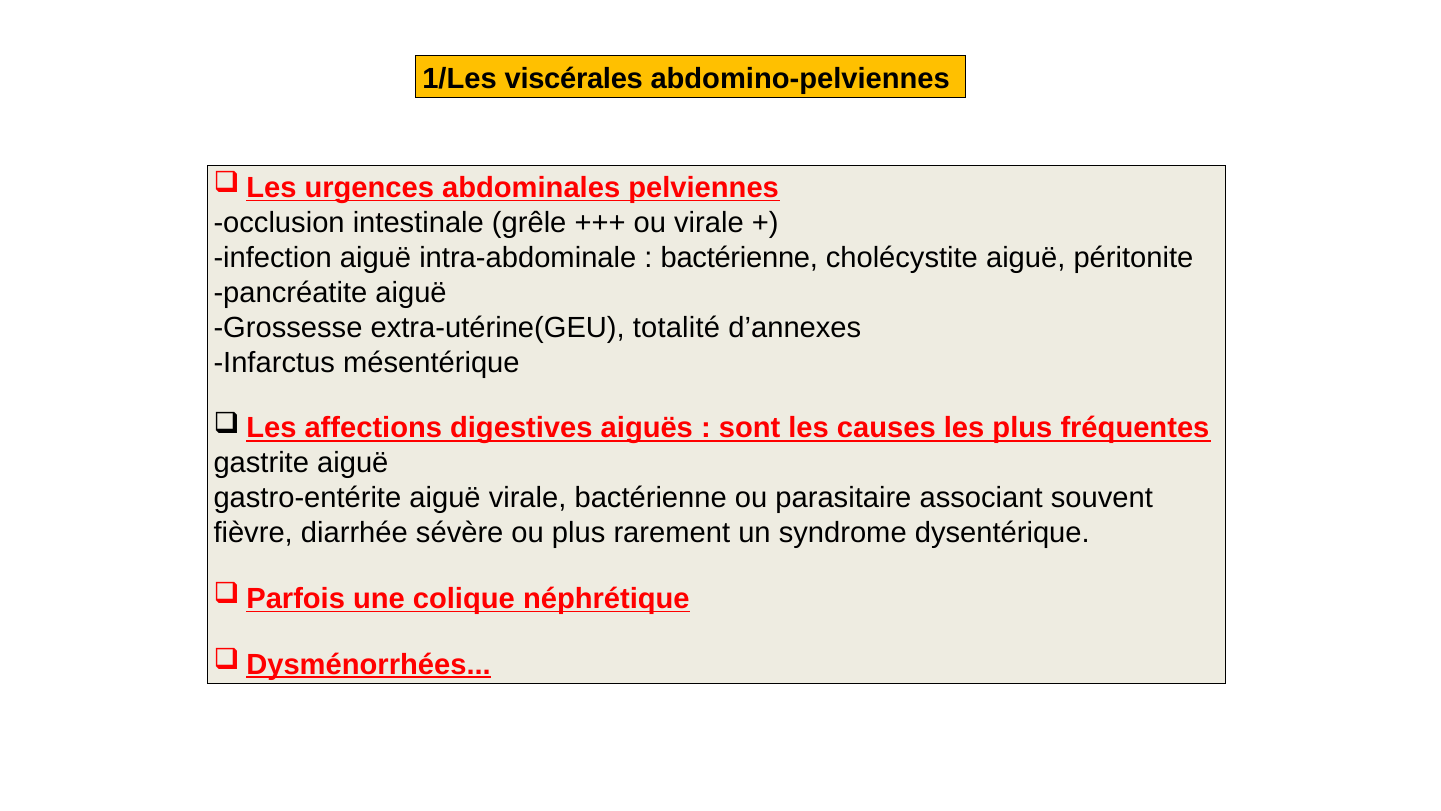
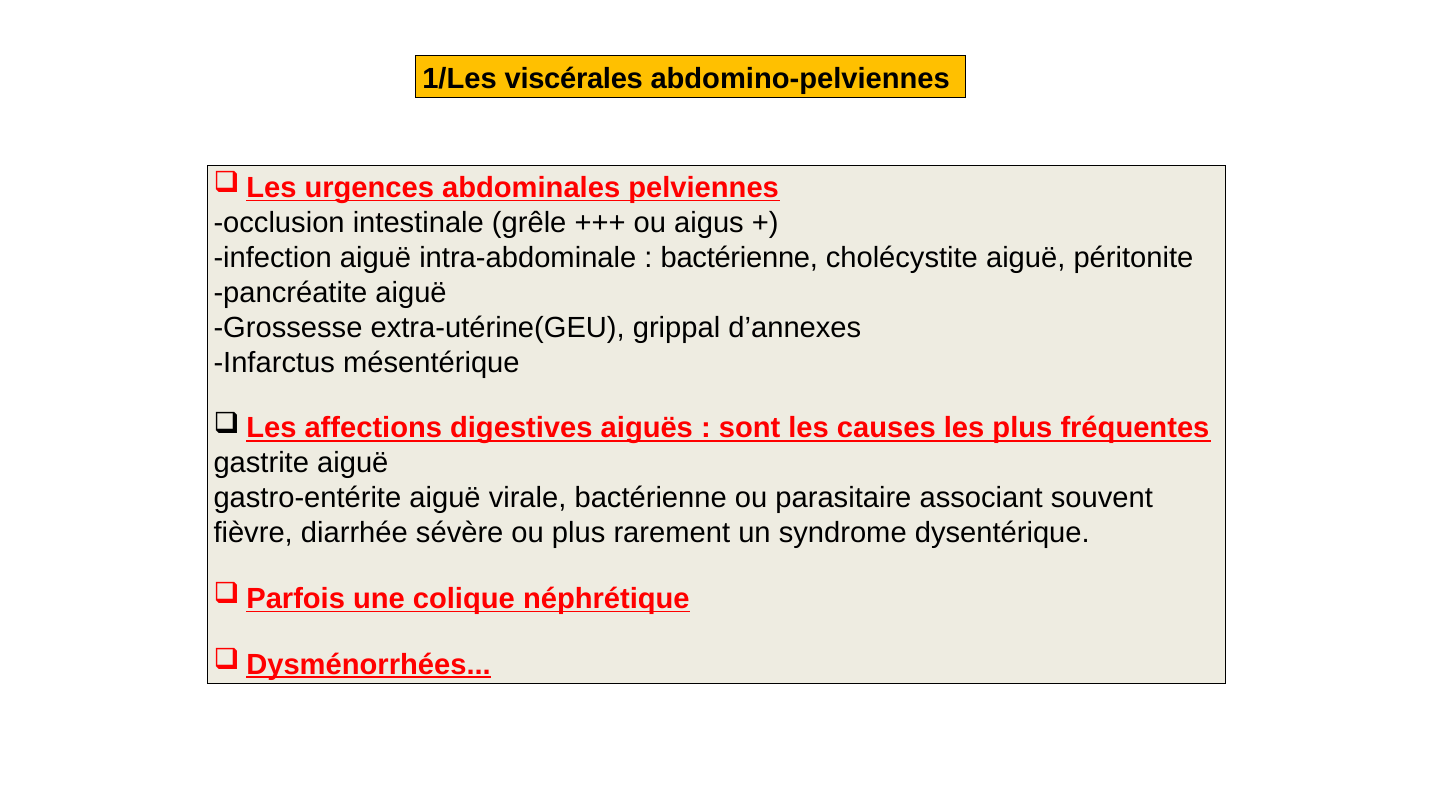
ou virale: virale -> aigus
totalité: totalité -> grippal
